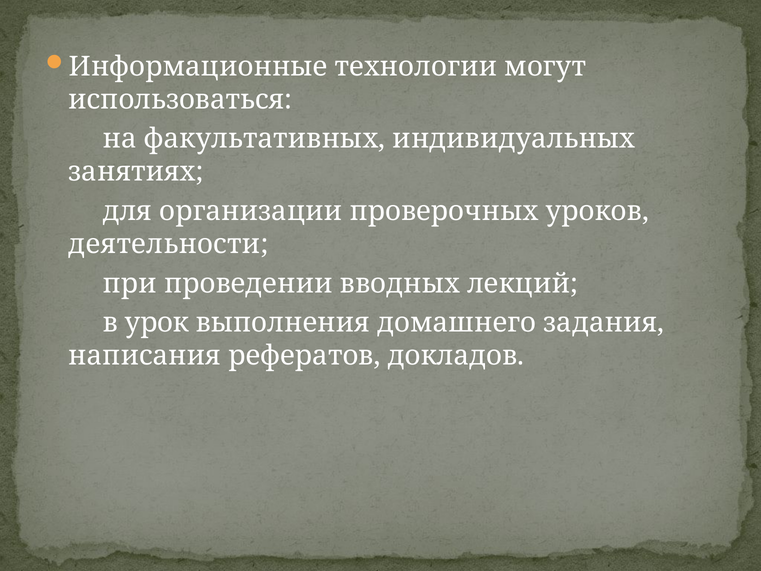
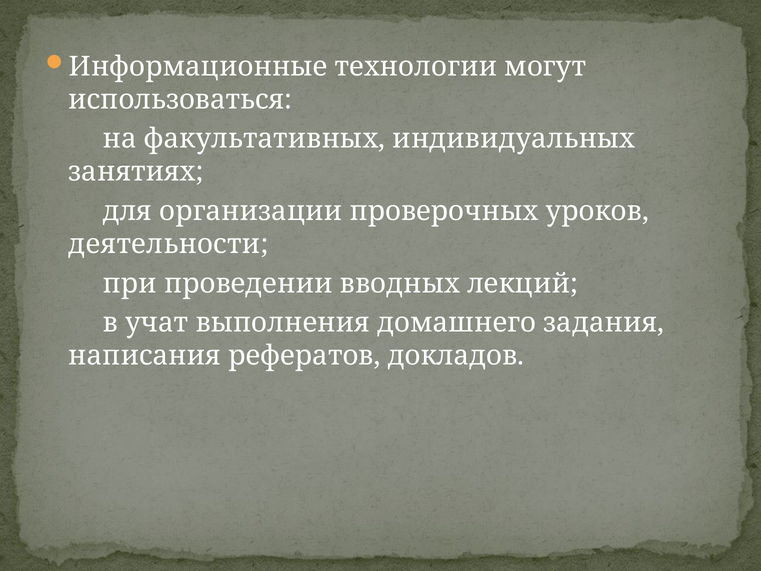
урок: урок -> учат
